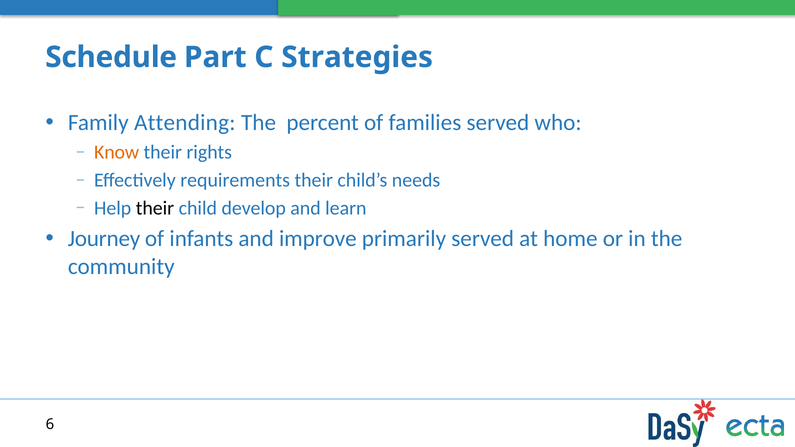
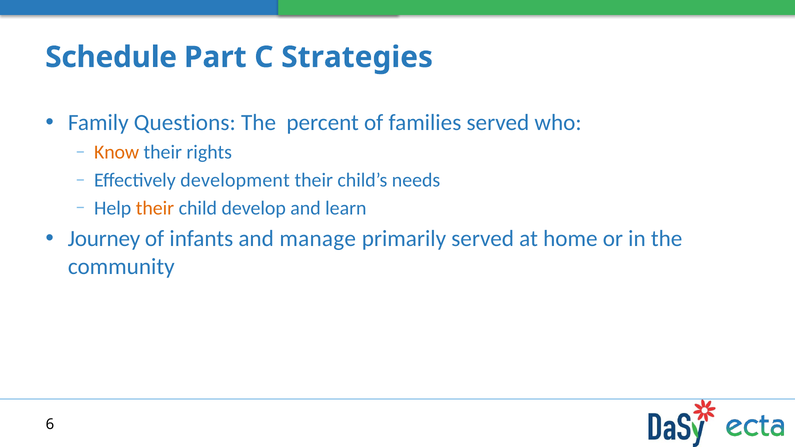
Attending: Attending -> Questions
requirements: requirements -> development
their at (155, 208) colour: black -> orange
improve: improve -> manage
